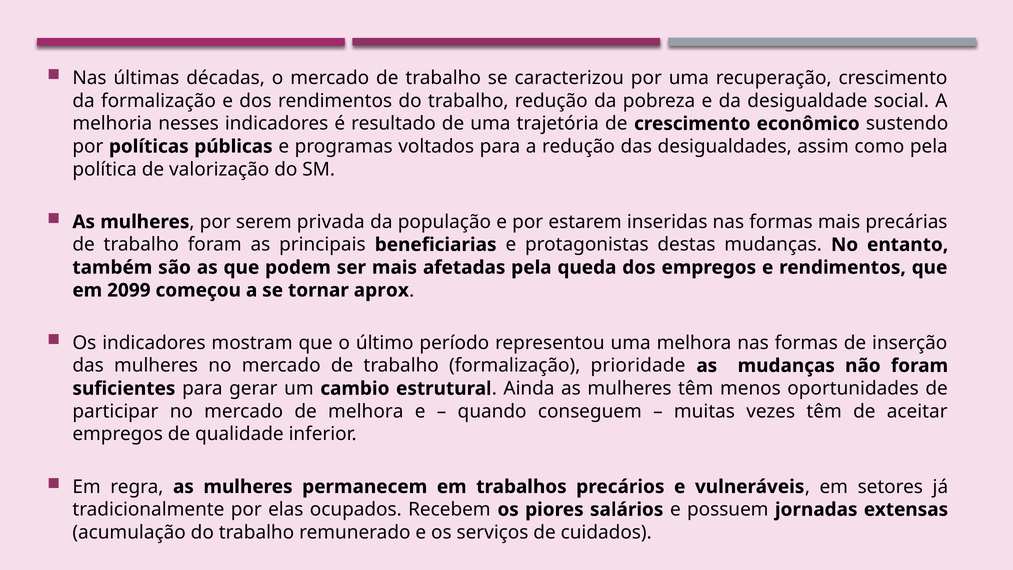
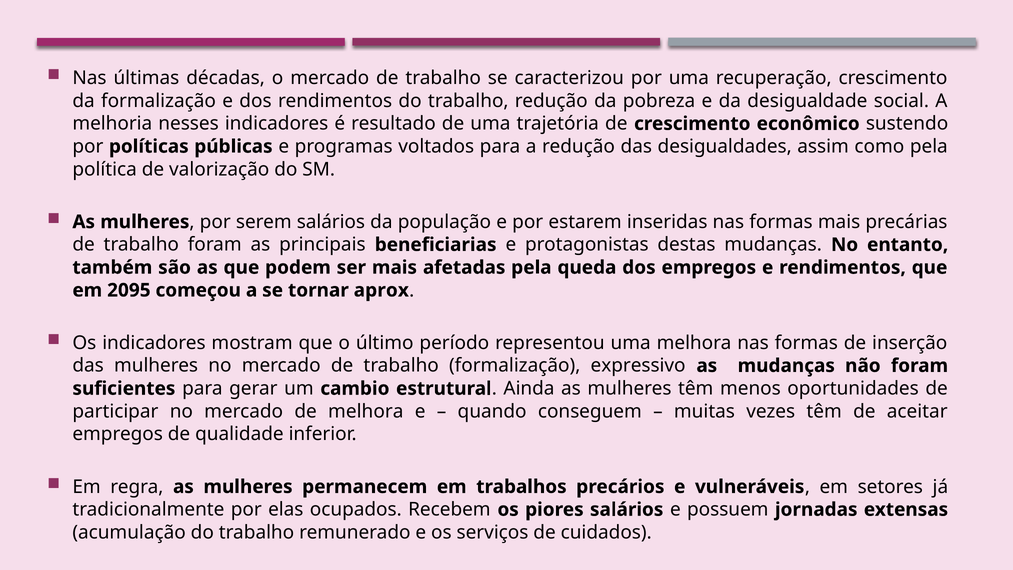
serem privada: privada -> salários
2099: 2099 -> 2095
prioridade: prioridade -> expressivo
